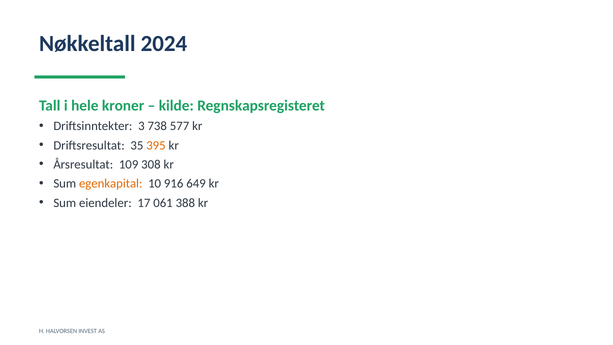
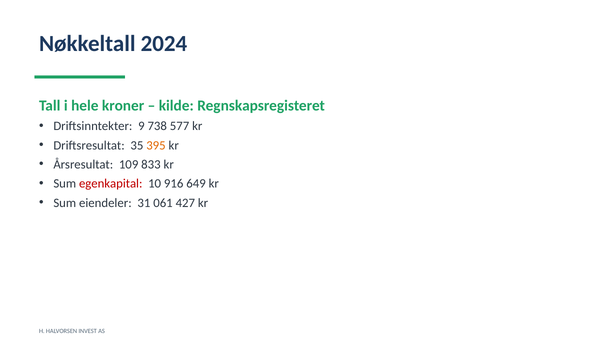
3: 3 -> 9
308: 308 -> 833
egenkapital colour: orange -> red
17: 17 -> 31
388: 388 -> 427
